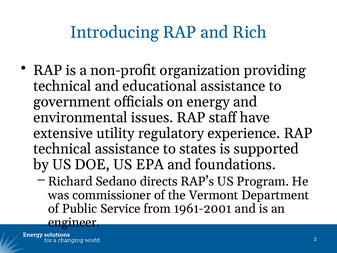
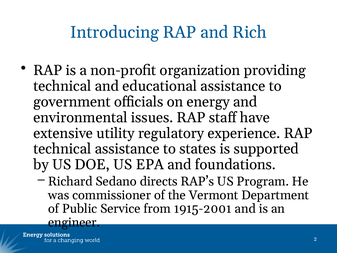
1961-2001: 1961-2001 -> 1915-2001
